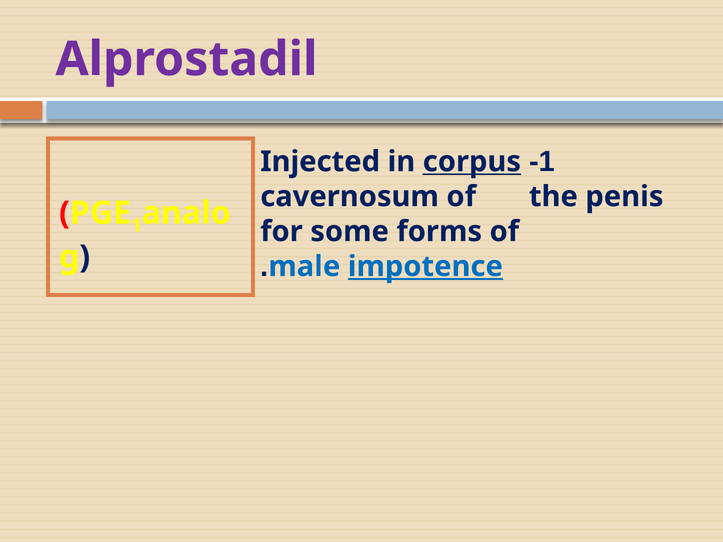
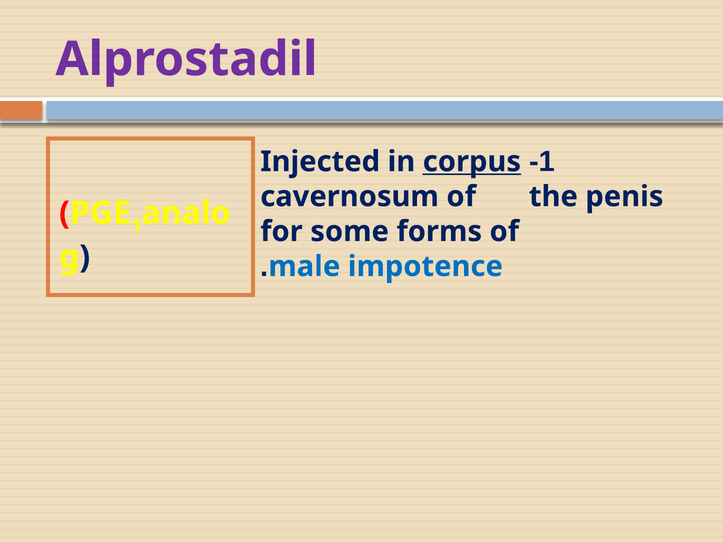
impotence underline: present -> none
